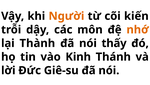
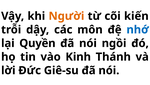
nhớ colour: orange -> blue
Thành: Thành -> Quyền
thấy: thấy -> ngồi
